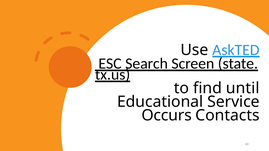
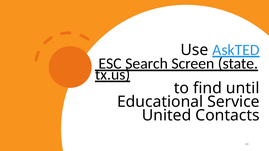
Occurs: Occurs -> United
